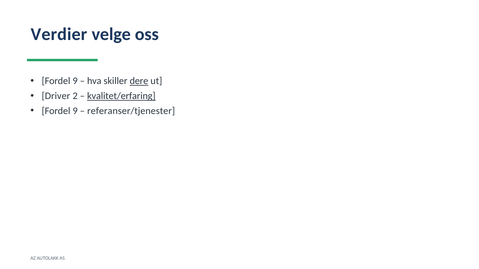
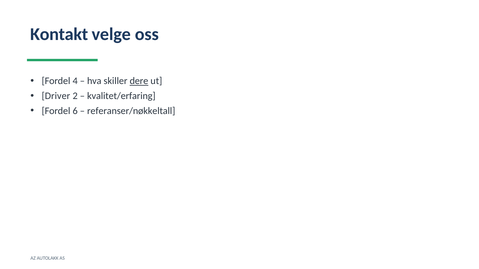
Verdier: Verdier -> Kontakt
9 at (75, 81): 9 -> 4
kvalitet/erfaring underline: present -> none
9 at (75, 111): 9 -> 6
referanser/tjenester: referanser/tjenester -> referanser/nøkkeltall
